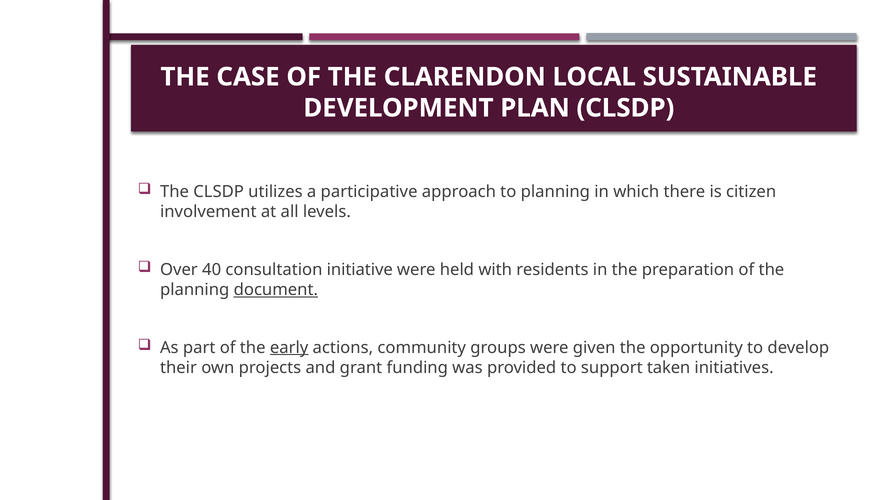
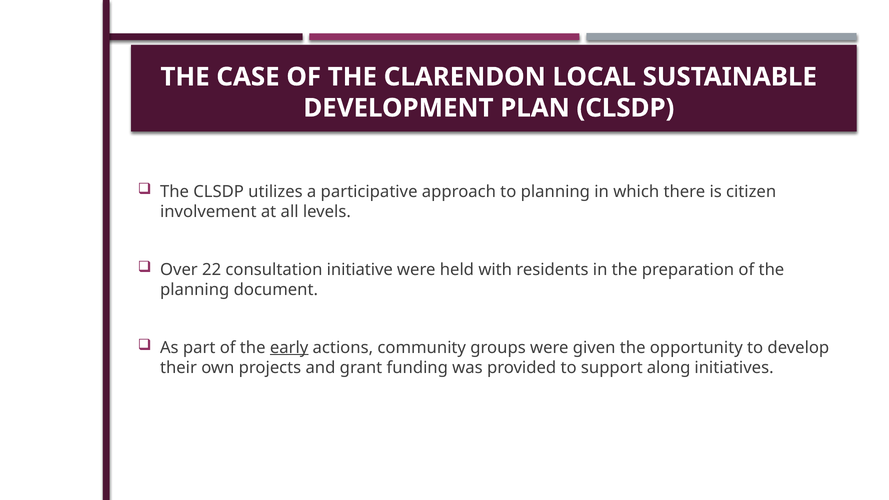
40: 40 -> 22
document underline: present -> none
taken: taken -> along
